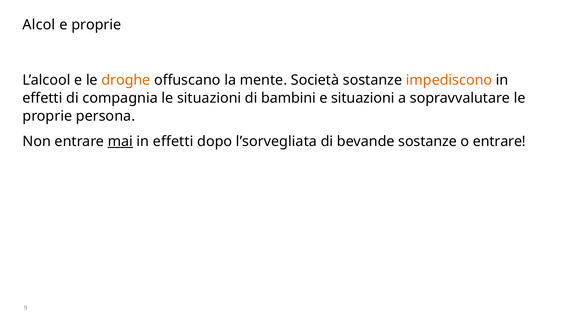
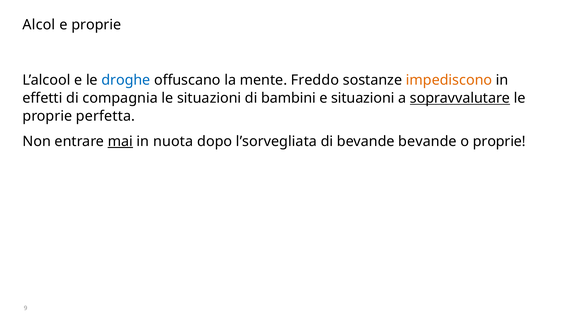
droghe colour: orange -> blue
Società: Società -> Freddo
sopravvalutare underline: none -> present
persona: persona -> perfetta
effetti at (173, 141): effetti -> nuota
bevande sostanze: sostanze -> bevande
o entrare: entrare -> proprie
